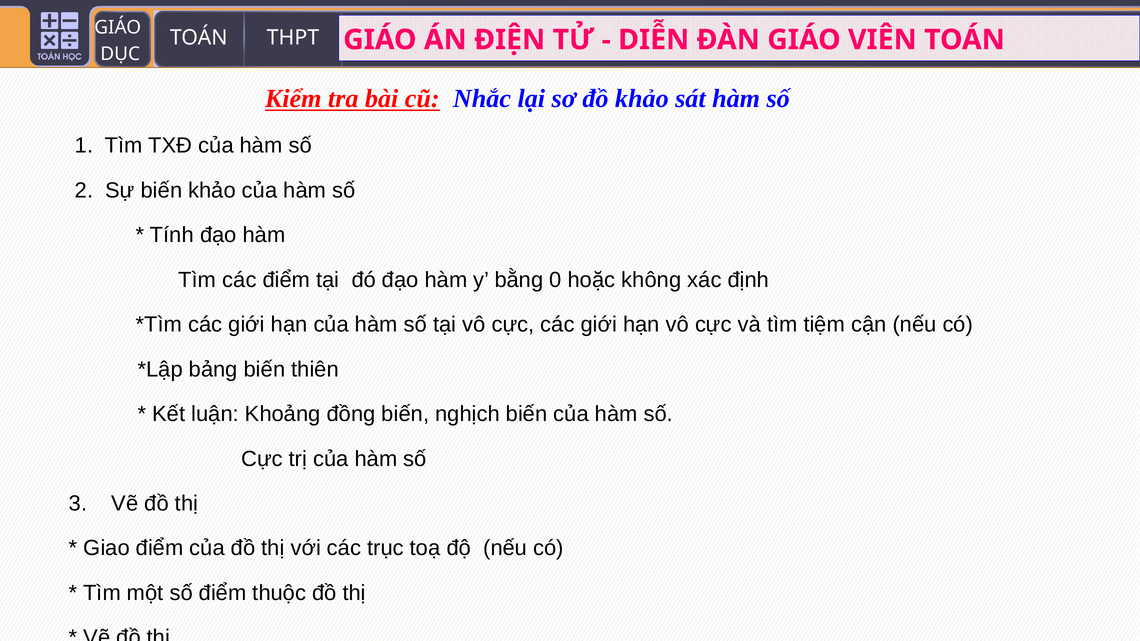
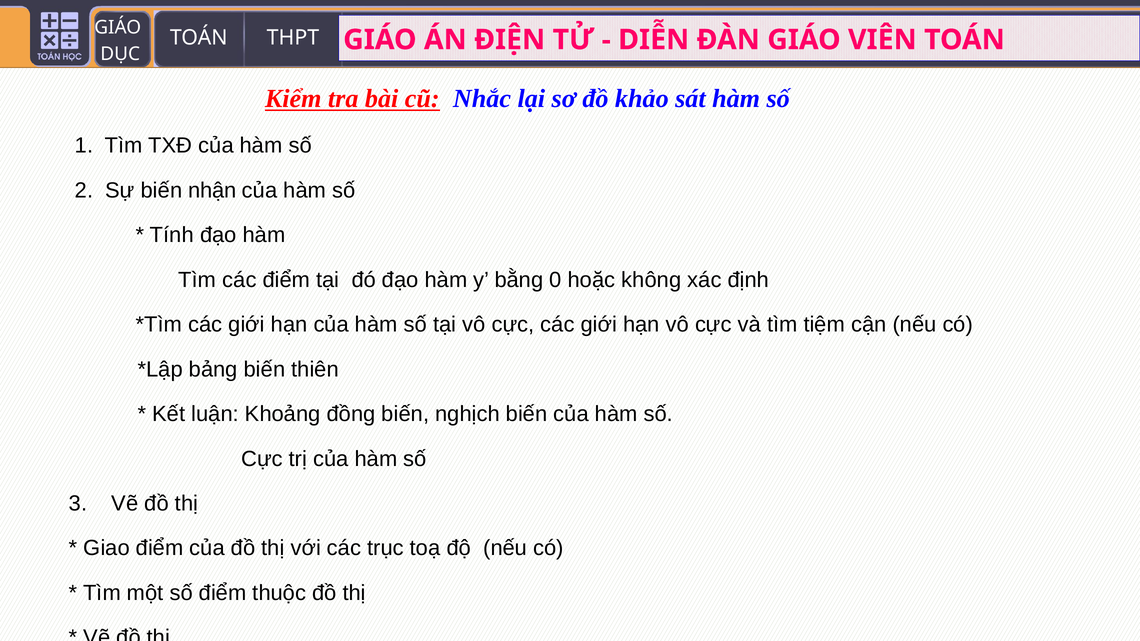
biến khảo: khảo -> nhận
